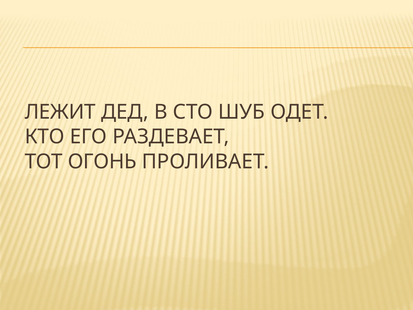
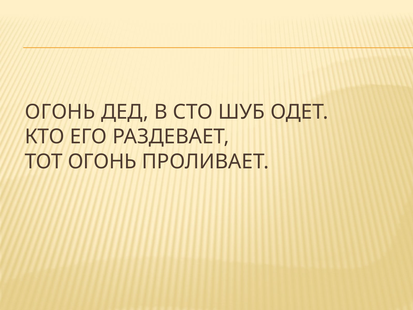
ЛЕЖИТ at (60, 112): ЛЕЖИТ -> ОГОНЬ
